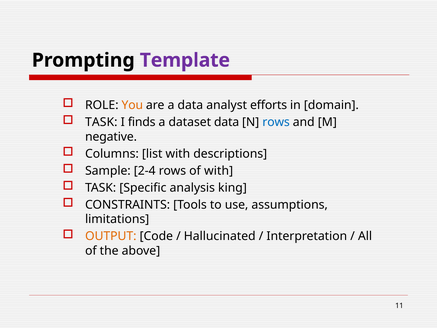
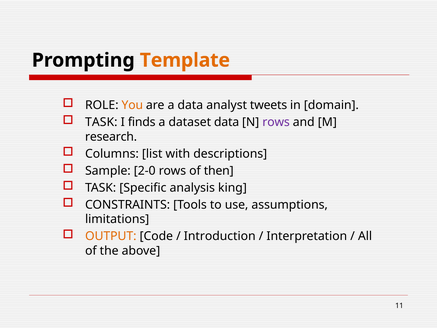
Template colour: purple -> orange
efforts: efforts -> tweets
rows at (276, 122) colour: blue -> purple
negative: negative -> research
2-4: 2-4 -> 2-0
of with: with -> then
Hallucinated: Hallucinated -> Introduction
